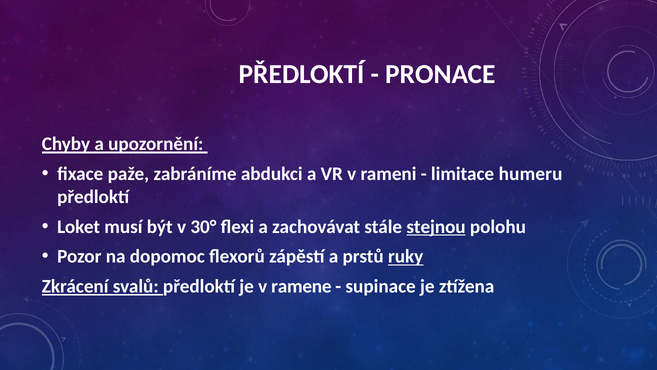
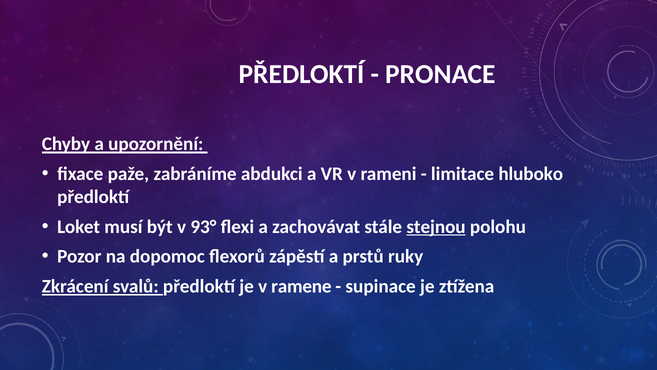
humeru: humeru -> hluboko
30°: 30° -> 93°
ruky underline: present -> none
